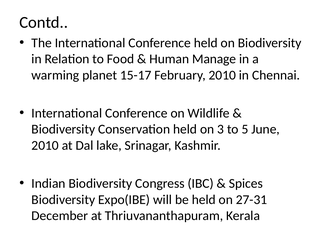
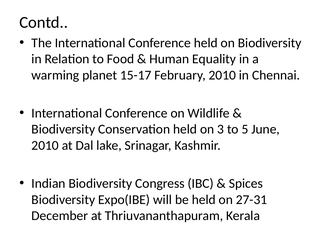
Manage: Manage -> Equality
